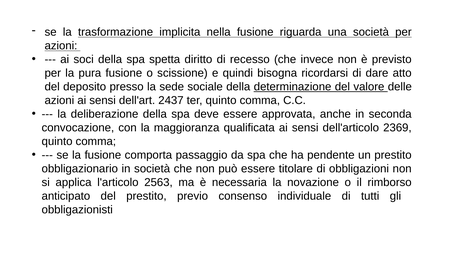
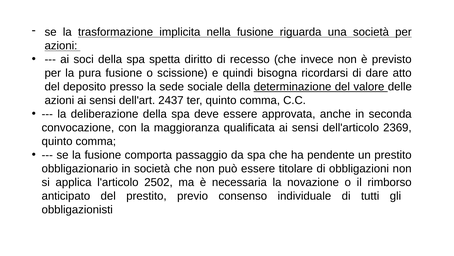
2563: 2563 -> 2502
